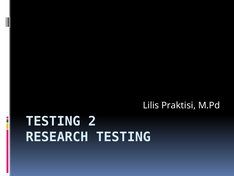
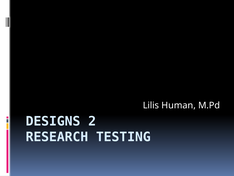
Praktisi: Praktisi -> Human
TESTING at (53, 121): TESTING -> DESIGNS
